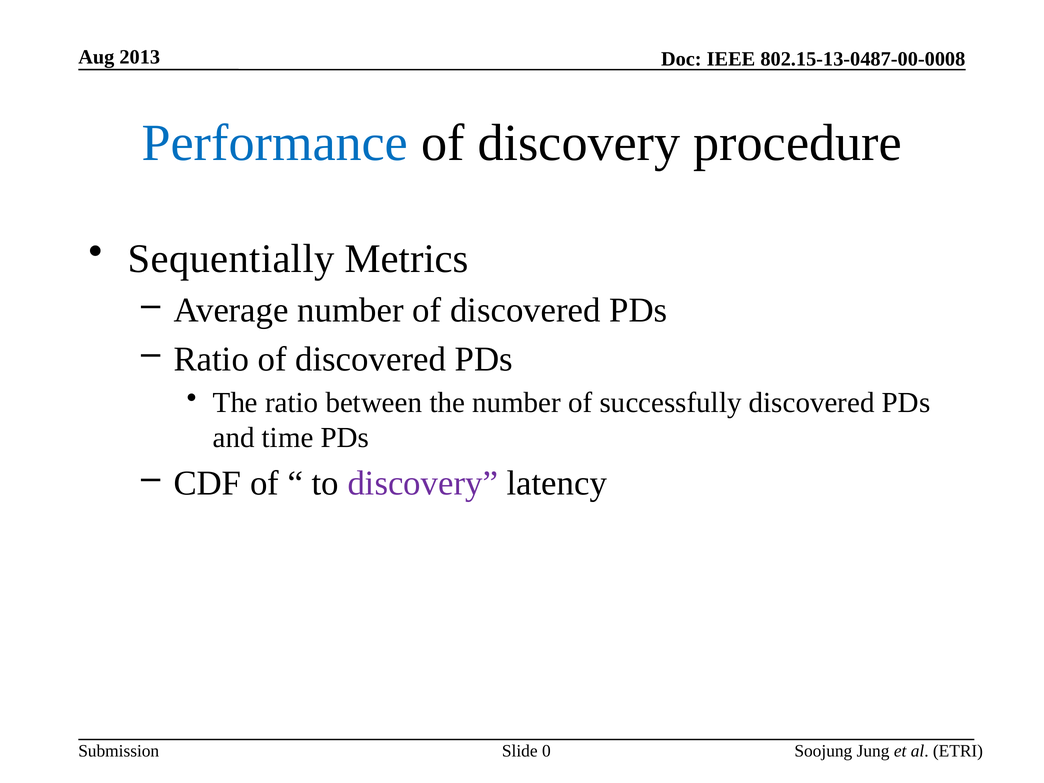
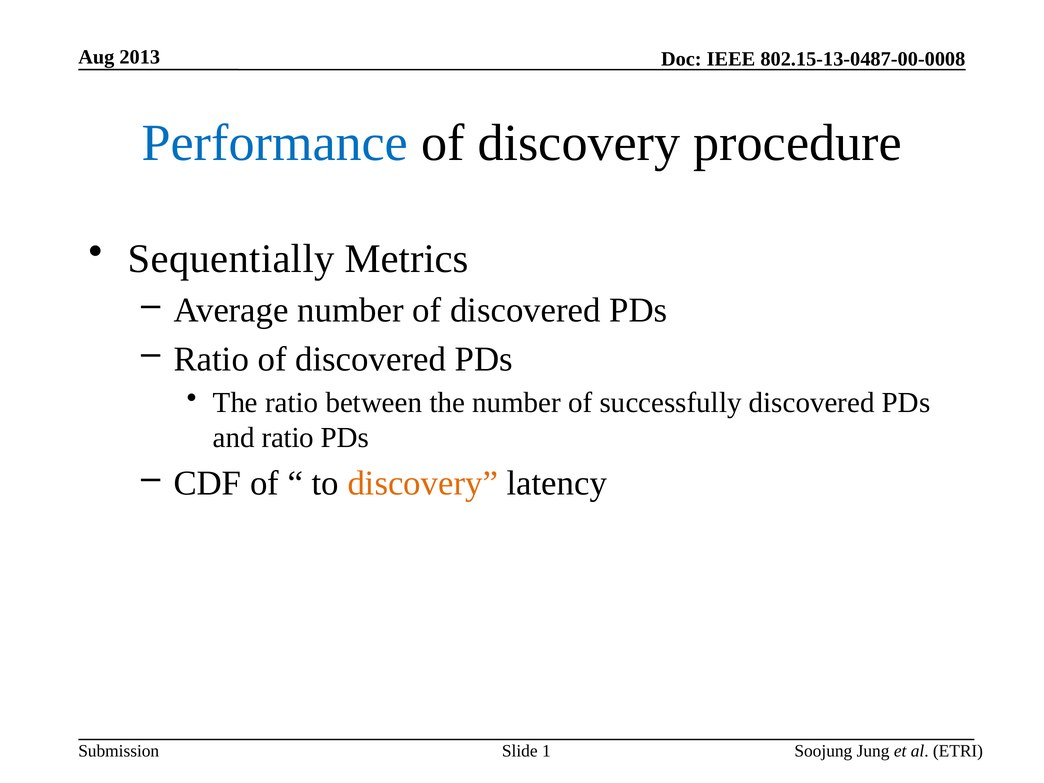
and time: time -> ratio
discovery at (423, 483) colour: purple -> orange
0: 0 -> 1
